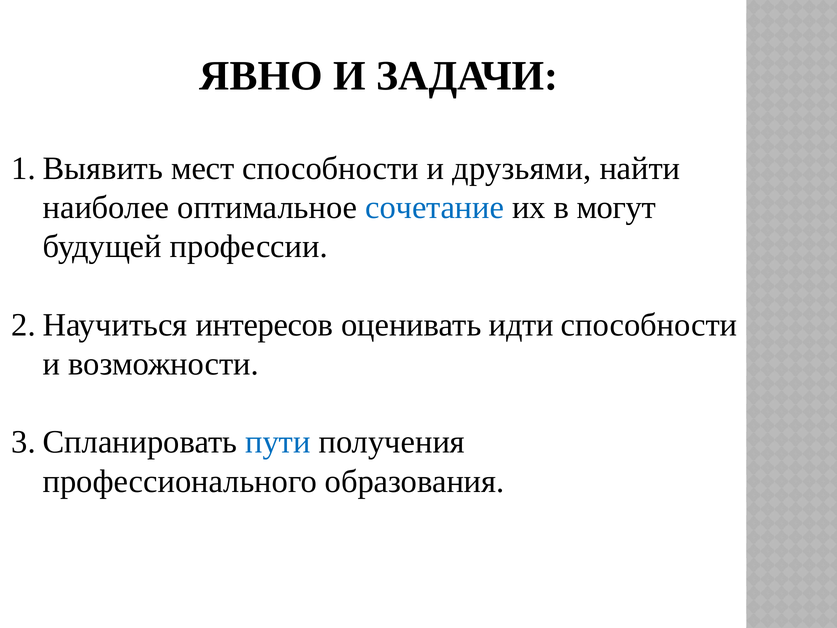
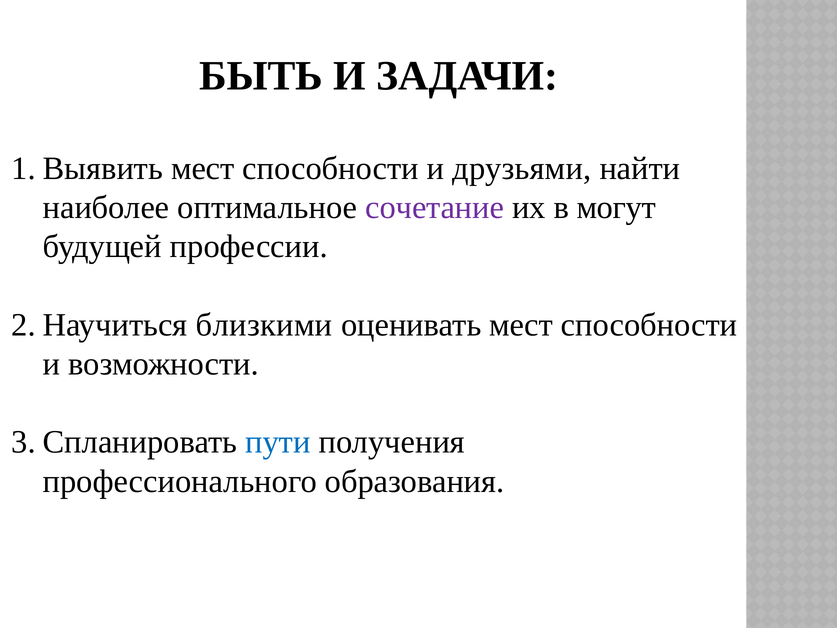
ЯВНО: ЯВНО -> БЫТЬ
сочетание colour: blue -> purple
интересов: интересов -> близкими
оценивать идти: идти -> мест
